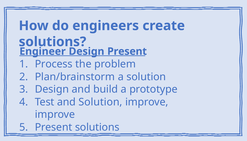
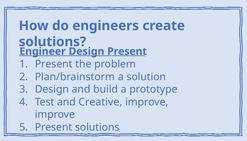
Process at (54, 64): Process -> Present
and Solution: Solution -> Creative
